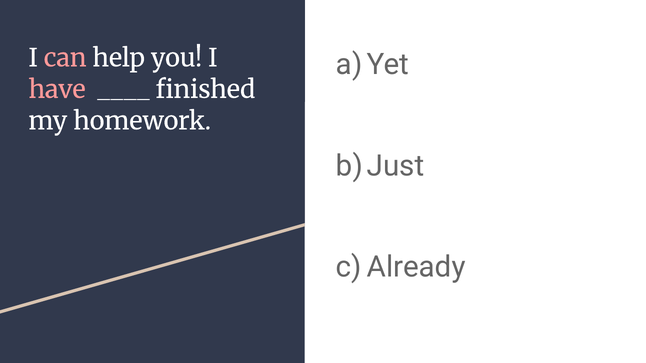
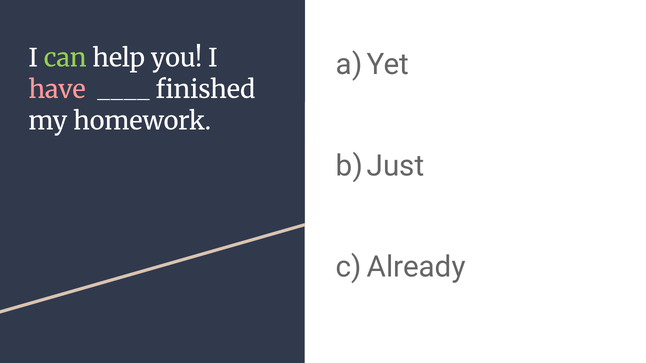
can colour: pink -> light green
